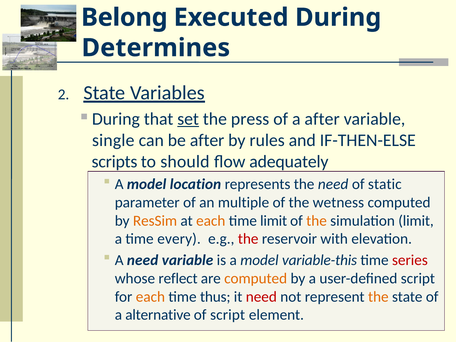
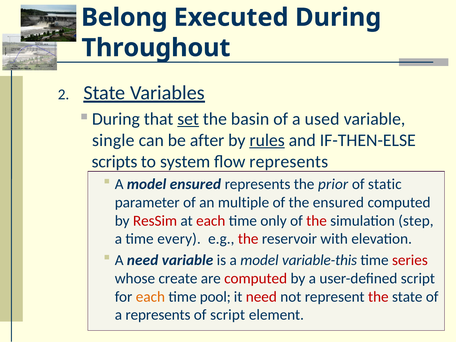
Determines: Determines -> Throughout
press: press -> basin
a after: after -> used
rules underline: none -> present
should: should -> system
flow adequately: adequately -> represents
model location: location -> ensured
the need: need -> prior
the wetness: wetness -> ensured
ResSim colour: orange -> red
each at (211, 221) colour: orange -> red
time limit: limit -> only
the at (317, 221) colour: orange -> red
simulation limit: limit -> step
reflect: reflect -> create
computed at (256, 278) colour: orange -> red
thus: thus -> pool
the at (378, 297) colour: orange -> red
a alternative: alternative -> represents
